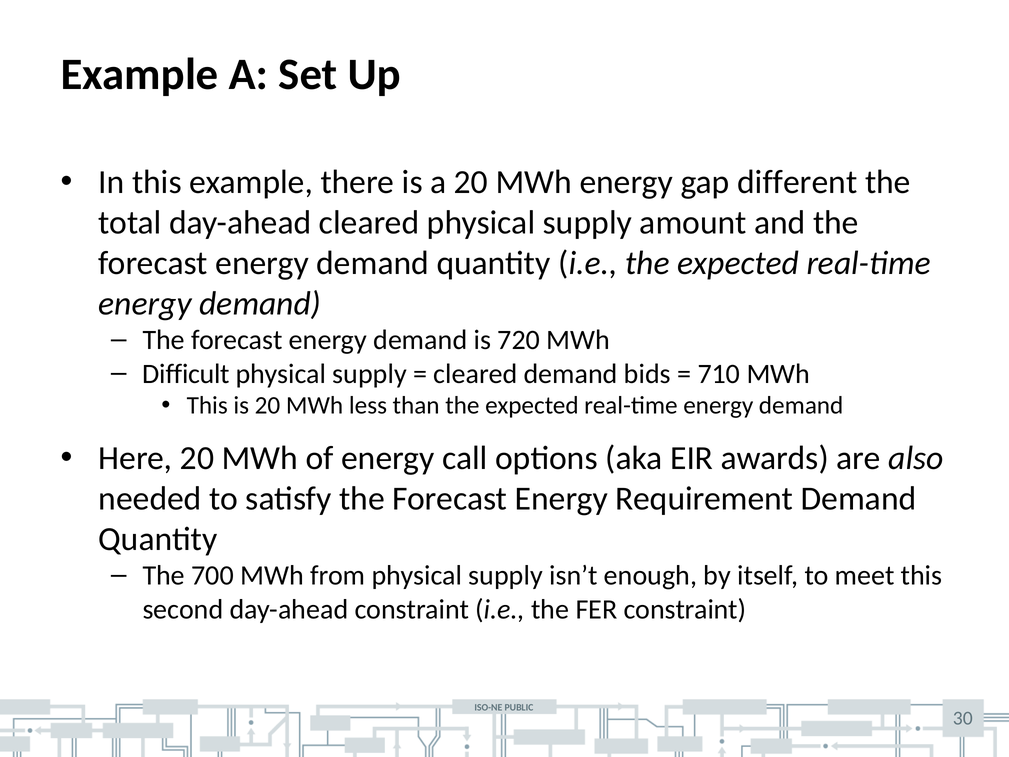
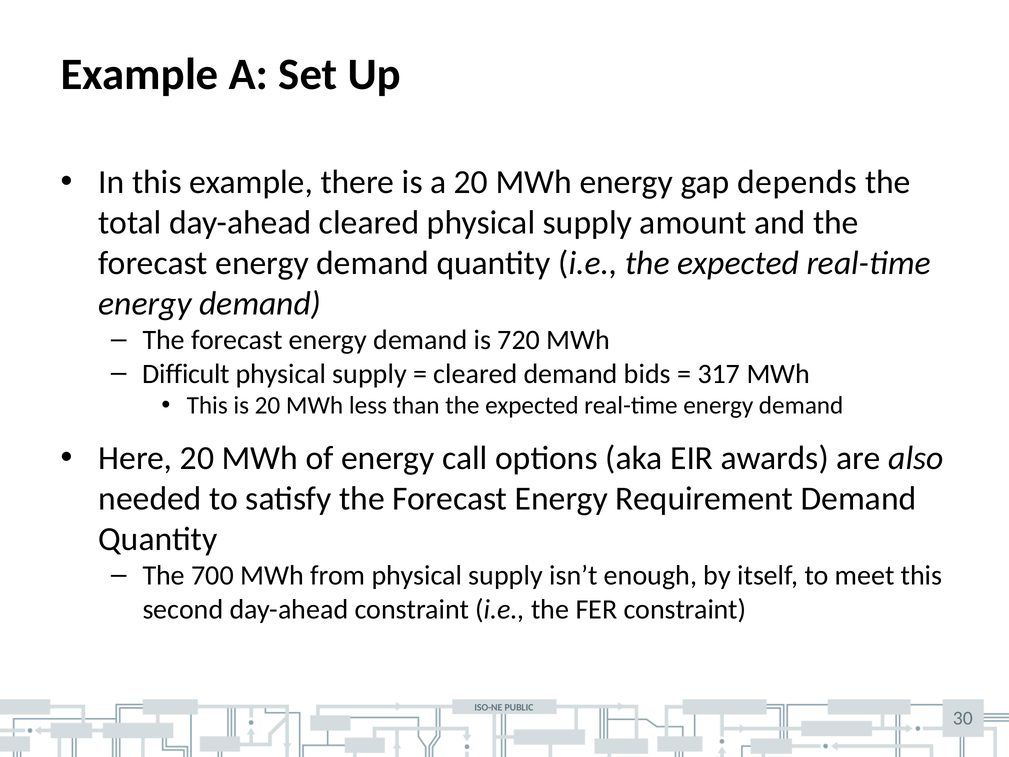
different: different -> depends
710: 710 -> 317
